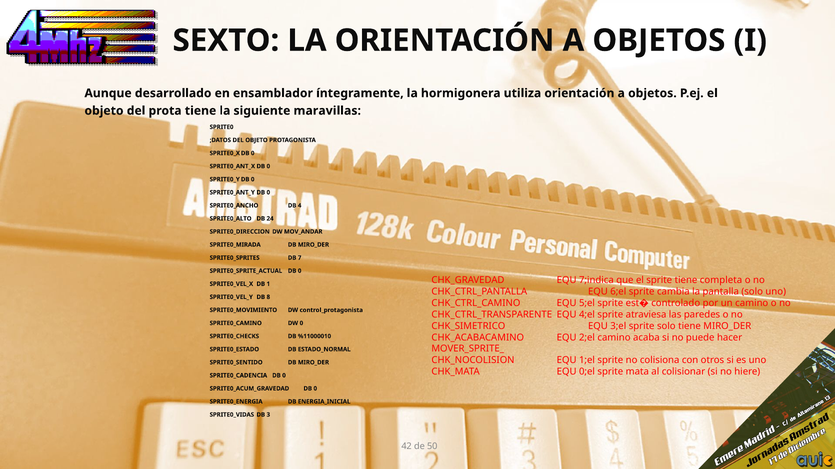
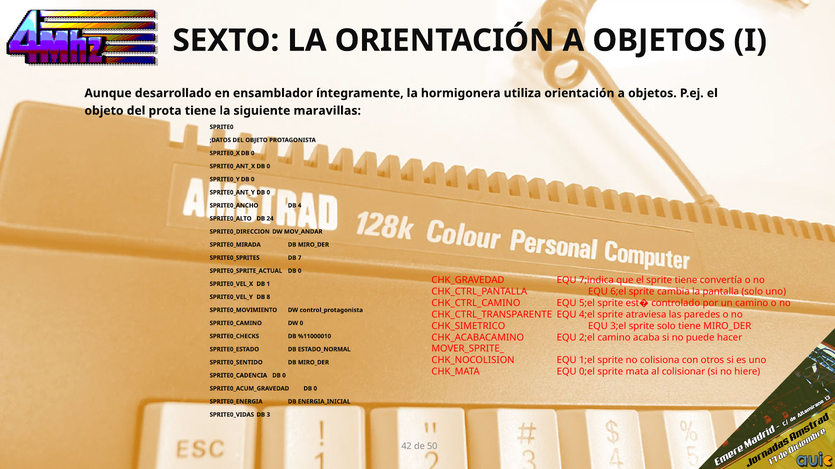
completa: completa -> convertía
